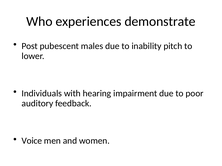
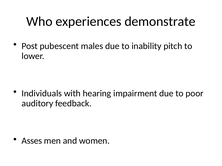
Voice: Voice -> Asses
